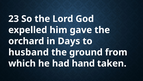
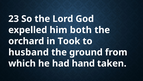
gave: gave -> both
Days: Days -> Took
